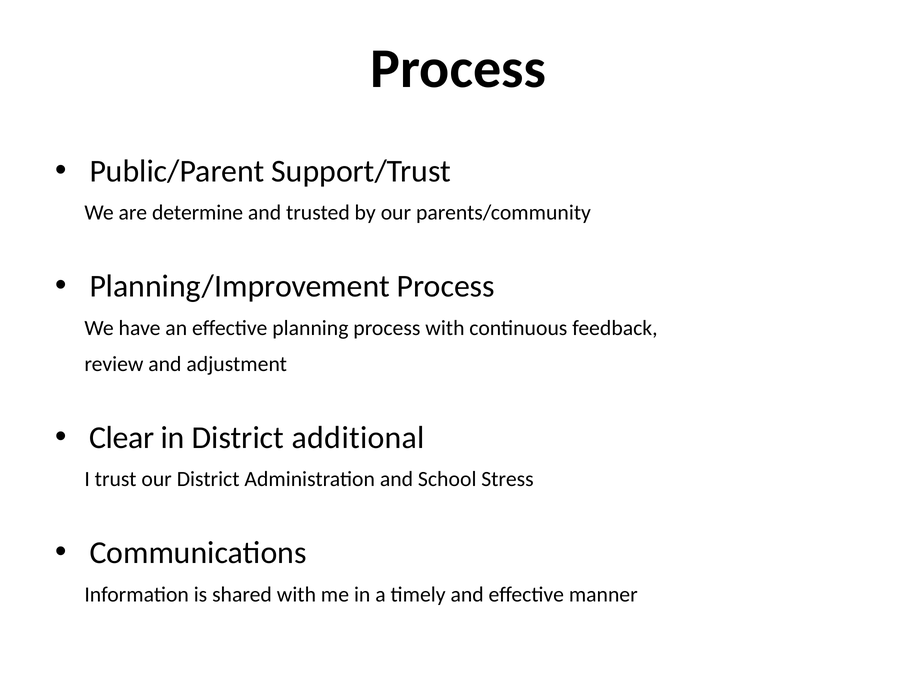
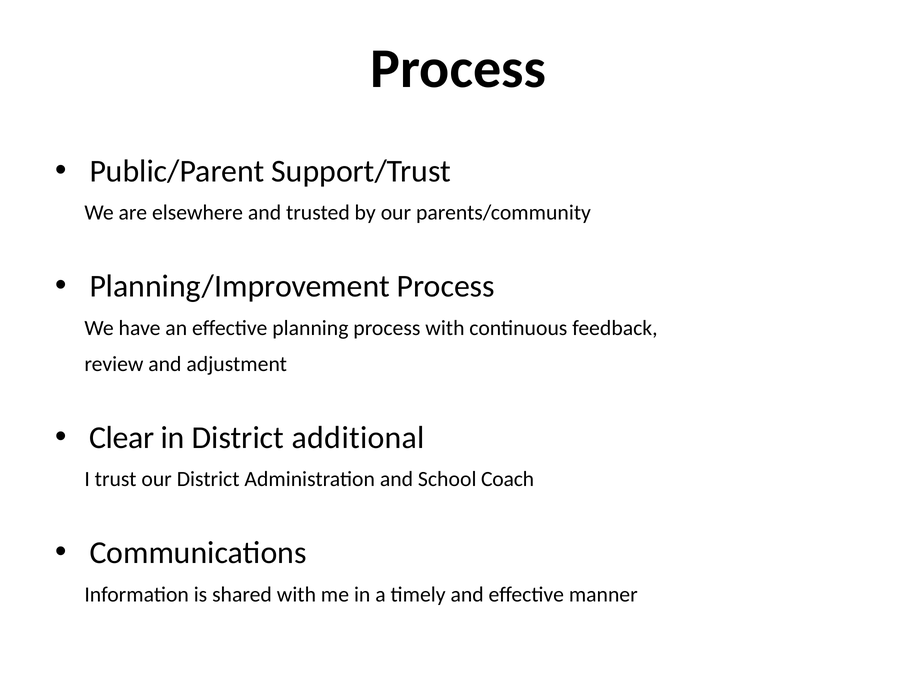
determine: determine -> elsewhere
Stress: Stress -> Coach
